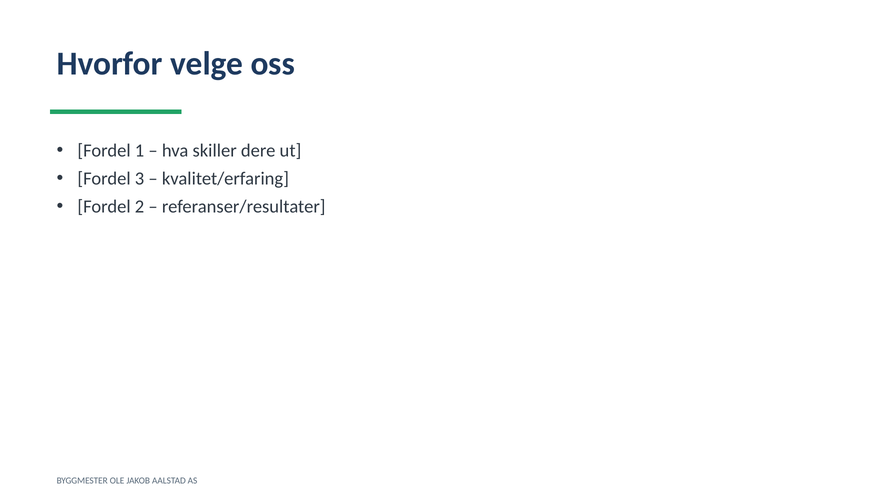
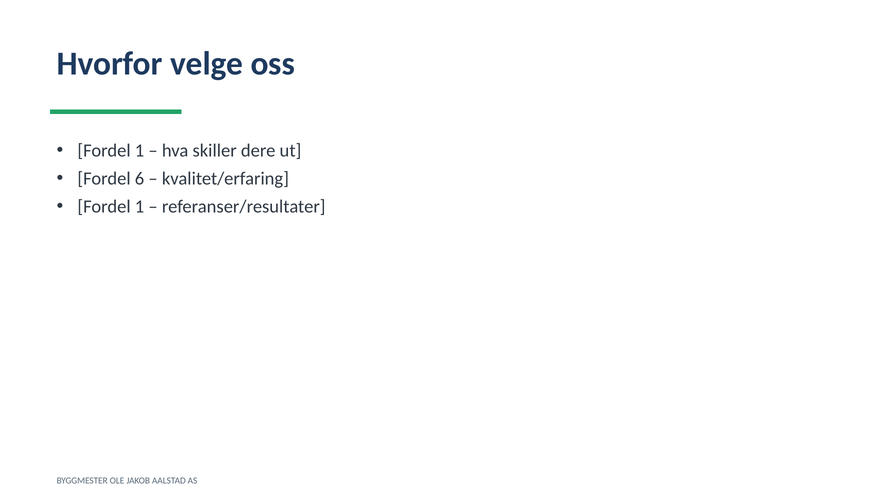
3: 3 -> 6
2 at (140, 206): 2 -> 1
